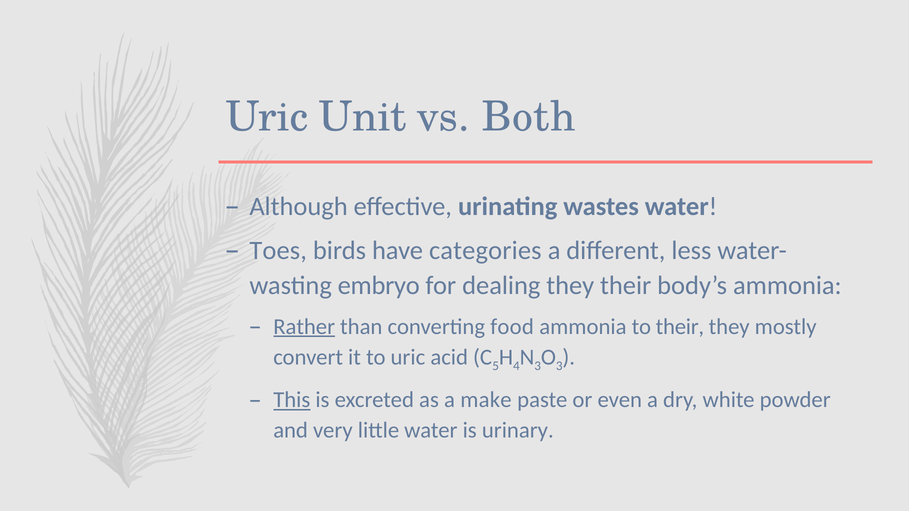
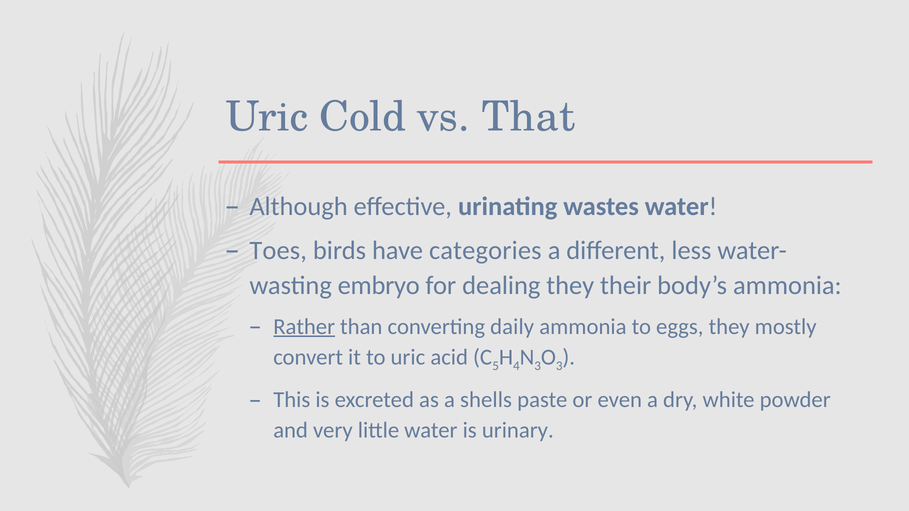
Unit: Unit -> Cold
Both: Both -> That
food: food -> daily
to their: their -> eggs
This underline: present -> none
make: make -> shells
